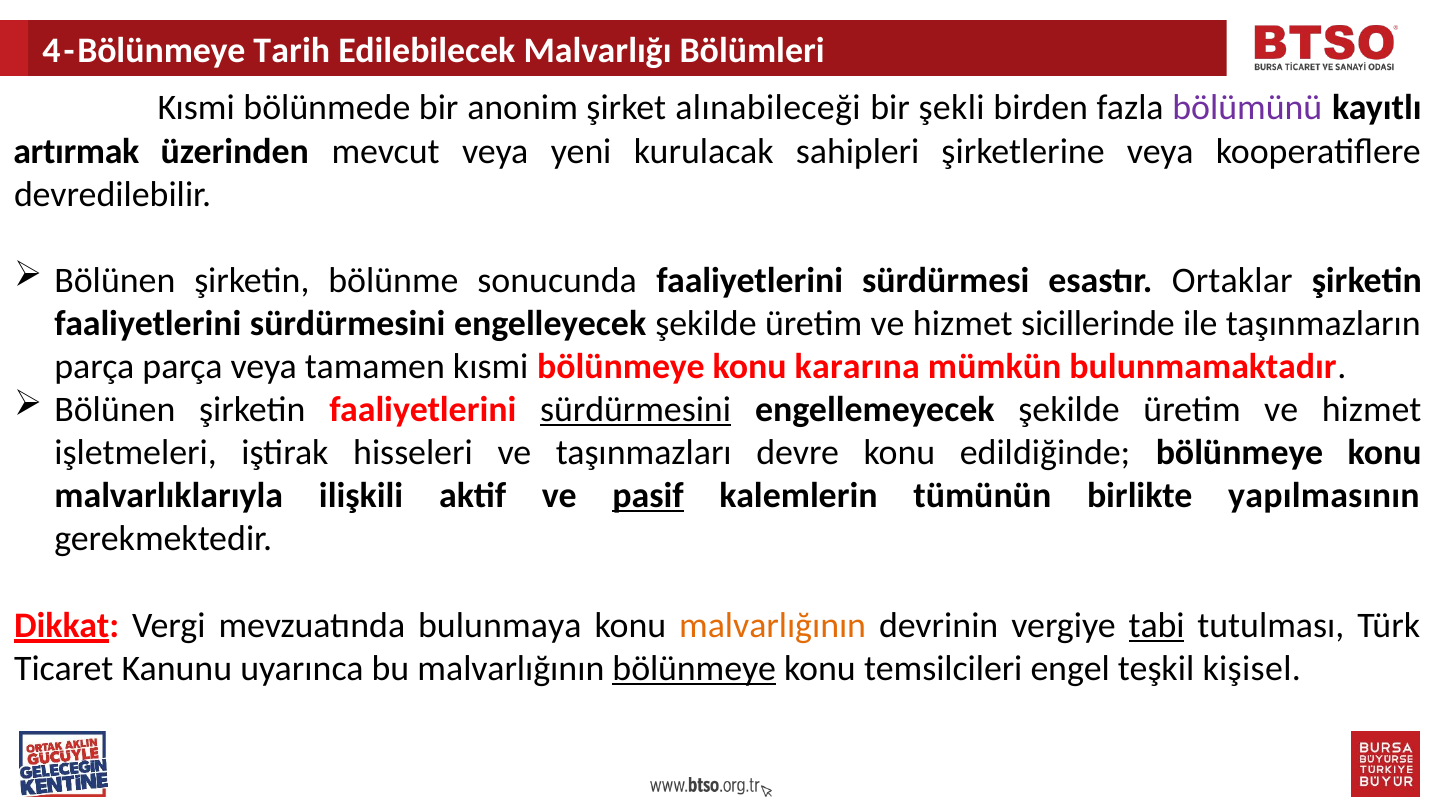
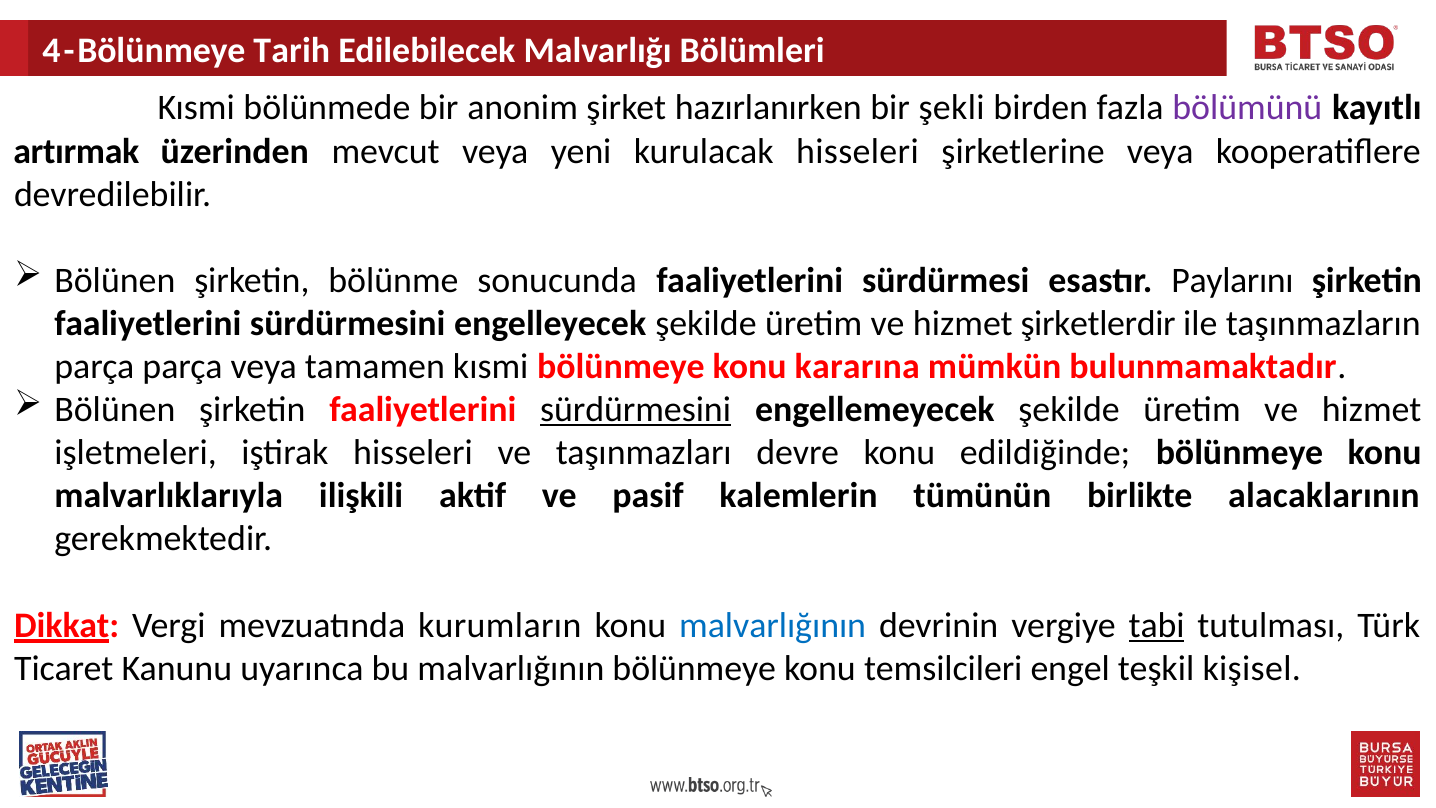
alınabileceği: alınabileceği -> hazırlanırken
kurulacak sahipleri: sahipleri -> hisseleri
Ortaklar: Ortaklar -> Paylarını
sicillerinde: sicillerinde -> şirketlerdir
pasif underline: present -> none
yapılmasının: yapılmasının -> alacaklarının
bulunmaya: bulunmaya -> kurumların
malvarlığının at (773, 625) colour: orange -> blue
bölünmeye at (694, 668) underline: present -> none
